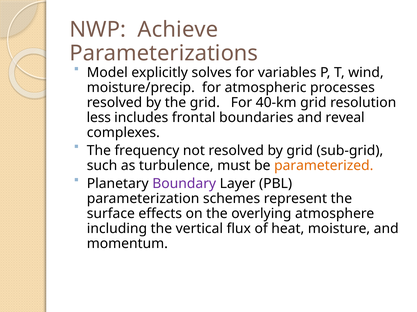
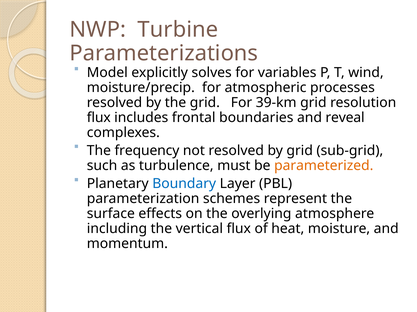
Achieve: Achieve -> Turbine
40-km: 40-km -> 39-km
less at (99, 118): less -> flux
Boundary colour: purple -> blue
